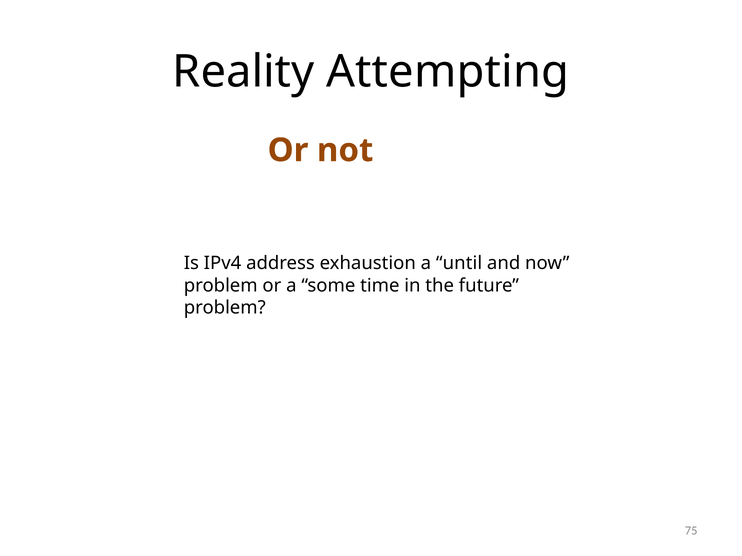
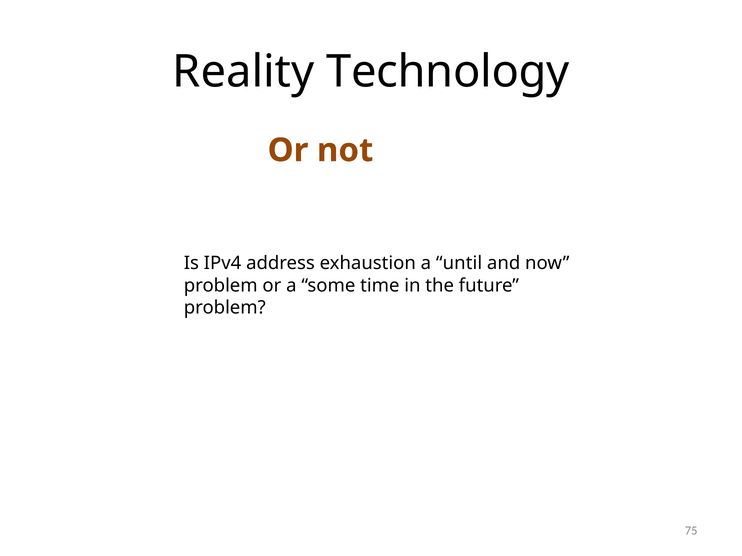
Attempting: Attempting -> Technology
